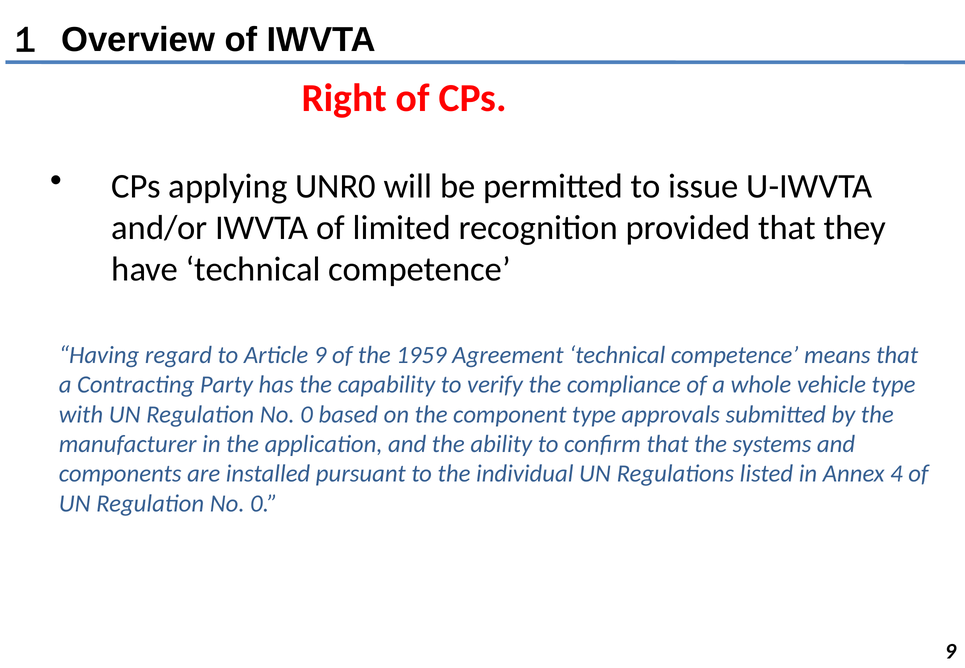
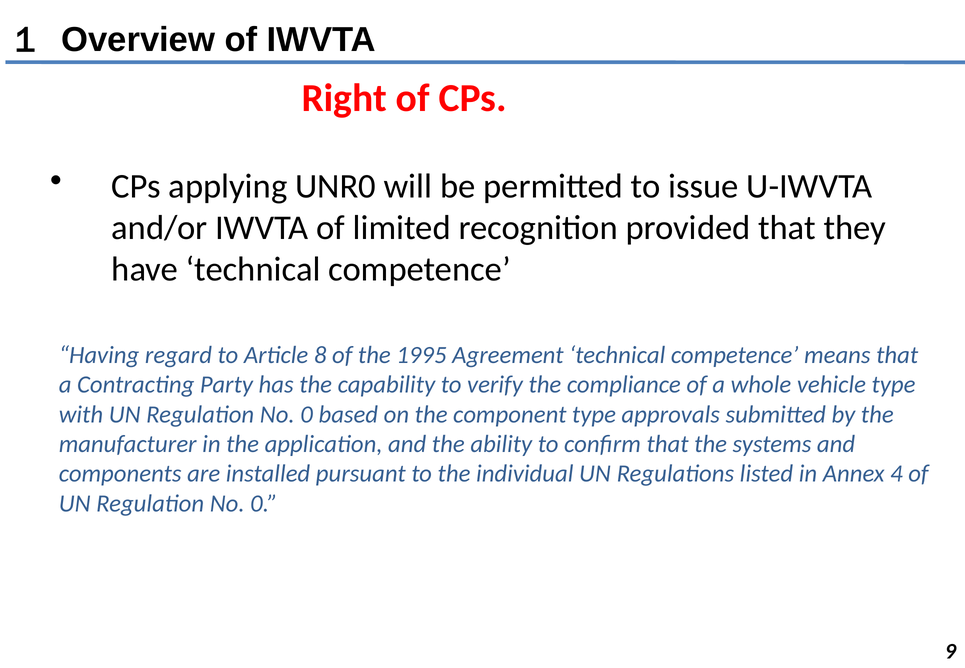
Article 9: 9 -> 8
1959: 1959 -> 1995
